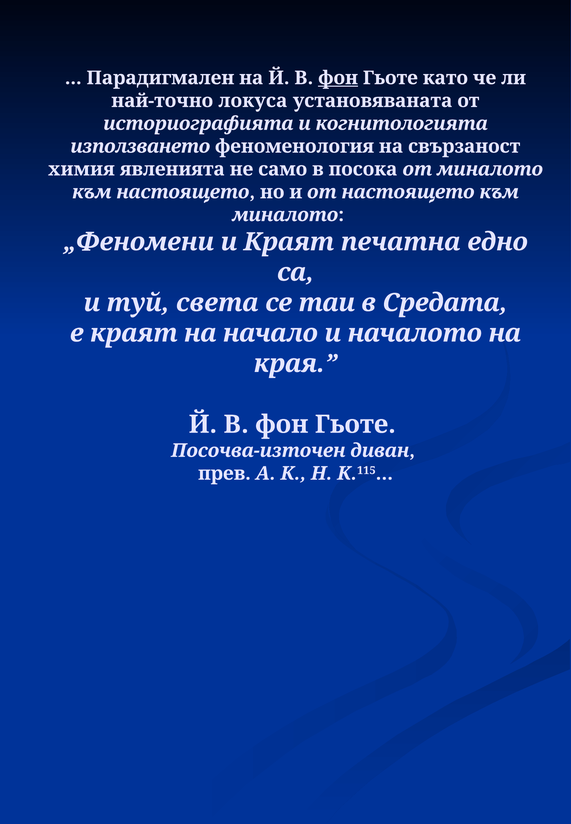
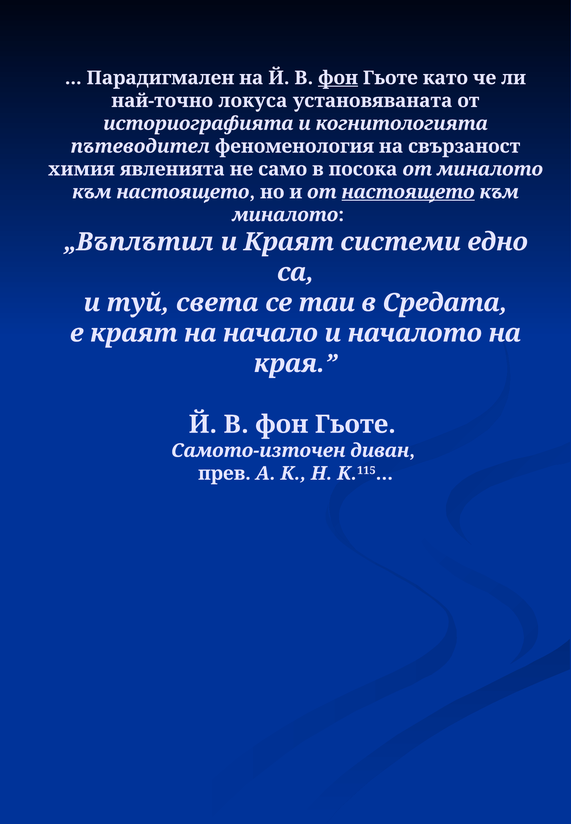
използването: използването -> пътеводител
настоящето at (408, 192) underline: none -> present
„Феномени: „Феномени -> „Въплътил
печатна: печатна -> системи
Посочва-източен: Посочва-източен -> Самото-източен
